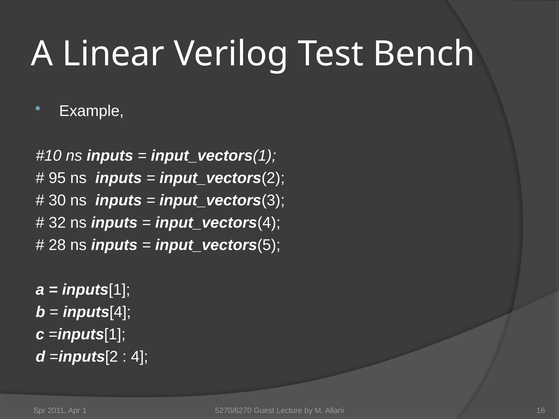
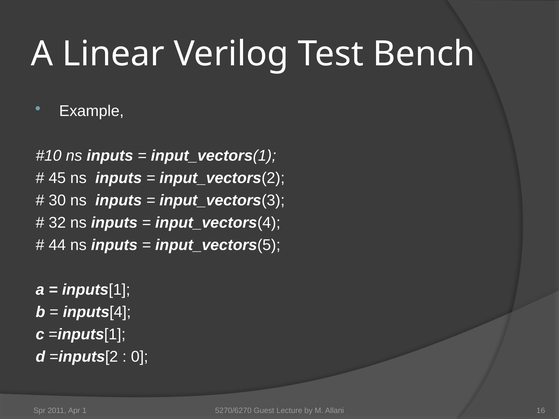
95: 95 -> 45
28: 28 -> 44
4: 4 -> 0
